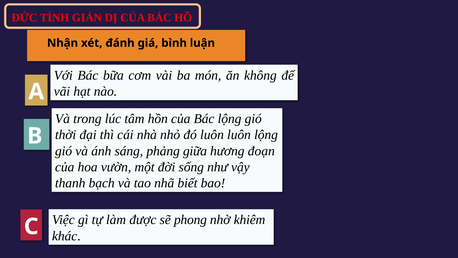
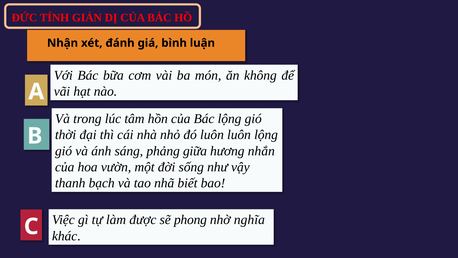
đoạn: đoạn -> nhắn
khiêm: khiêm -> nghĩa
